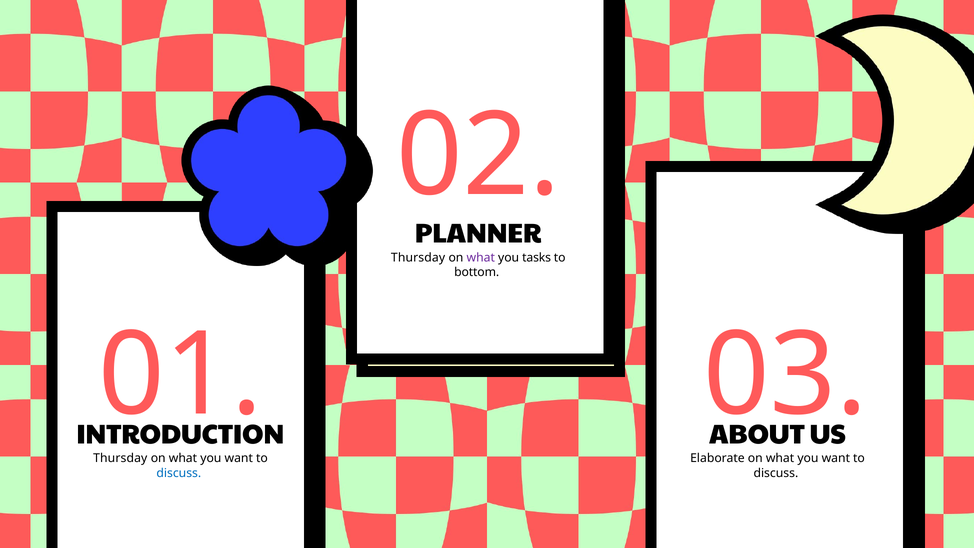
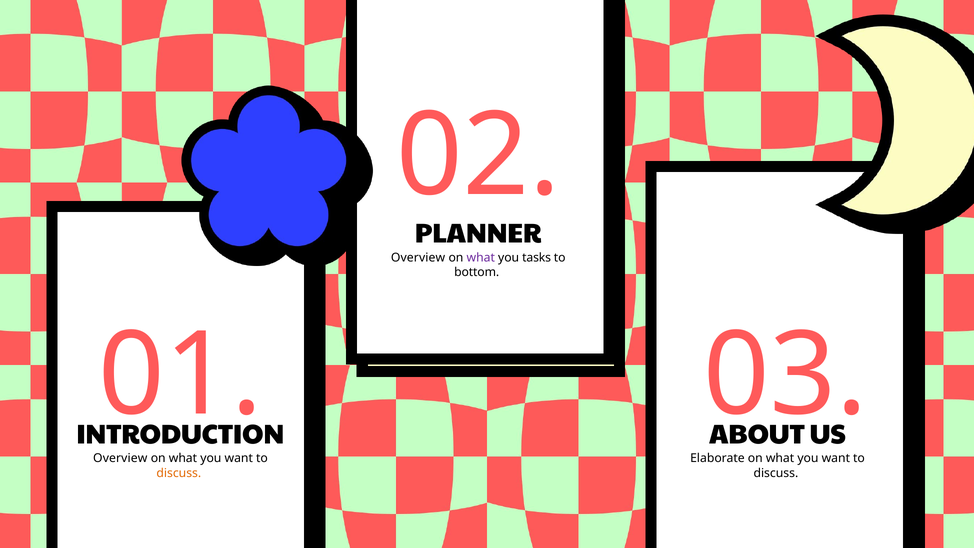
Thursday at (418, 258): Thursday -> Overview
Thursday at (120, 458): Thursday -> Overview
discuss at (179, 473) colour: blue -> orange
